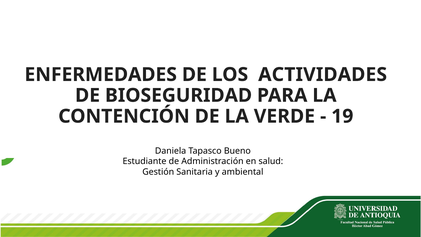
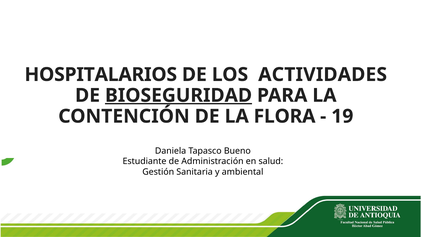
ENFERMEDADES: ENFERMEDADES -> HOSPITALARIOS
BIOSEGURIDAD underline: none -> present
VERDE: VERDE -> FLORA
